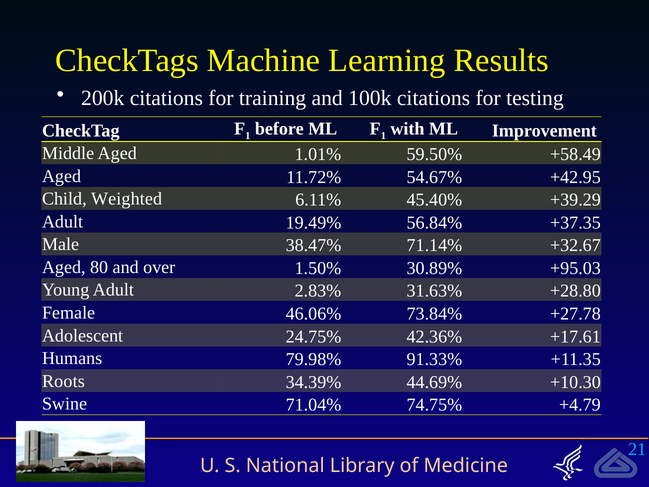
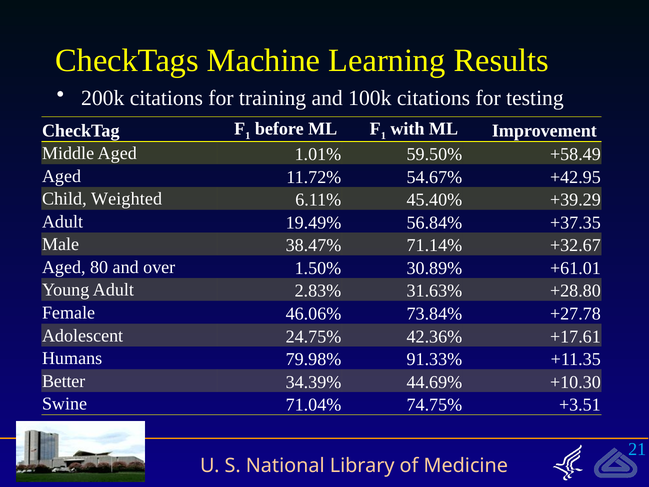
+95.03: +95.03 -> +61.01
Roots: Roots -> Better
+4.79: +4.79 -> +3.51
